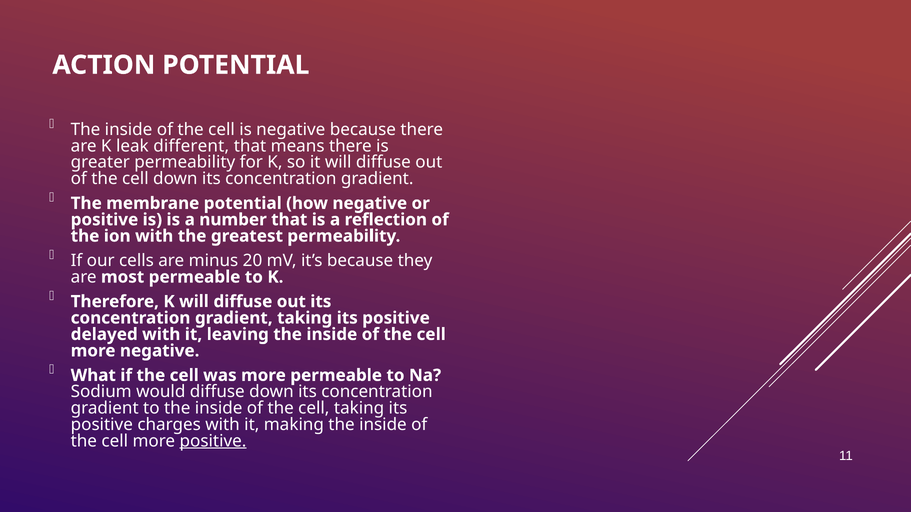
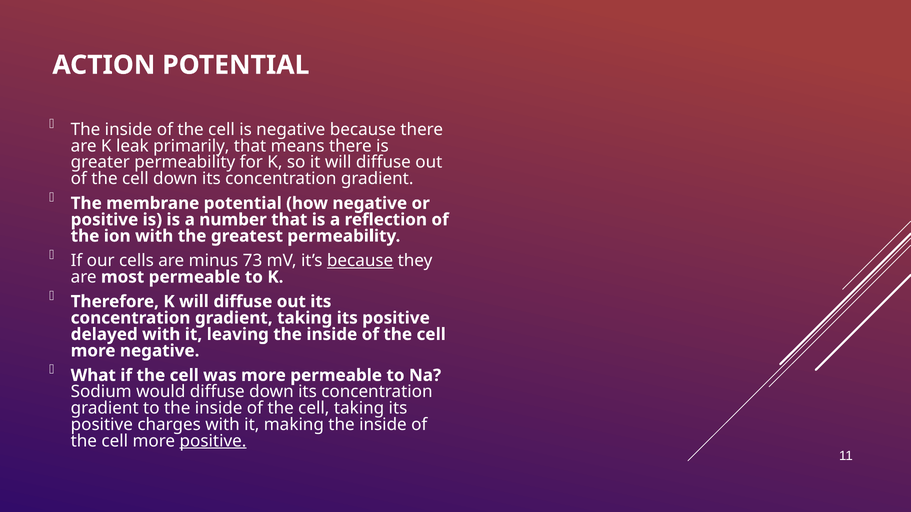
different: different -> primarily
20: 20 -> 73
because at (360, 261) underline: none -> present
